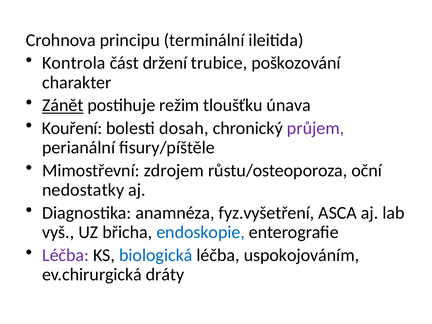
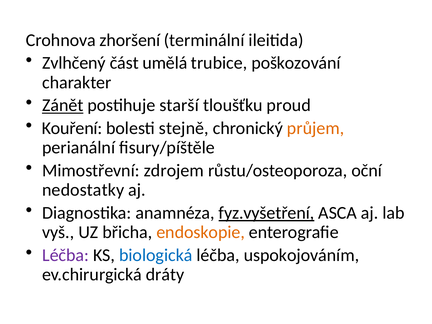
principu: principu -> zhoršení
Kontrola: Kontrola -> Zvlhčený
držení: držení -> umělá
režim: režim -> starší
únava: únava -> proud
dosah: dosah -> stejně
průjem colour: purple -> orange
fyz.vyšetření underline: none -> present
endoskopie colour: blue -> orange
